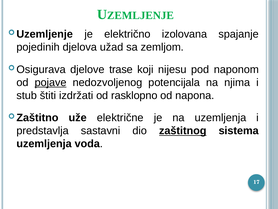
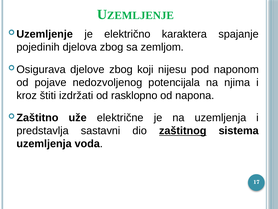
izolovana: izolovana -> karaktera
djelova užad: užad -> zbog
djelove trase: trase -> zbog
pojave underline: present -> none
stub: stub -> kroz
